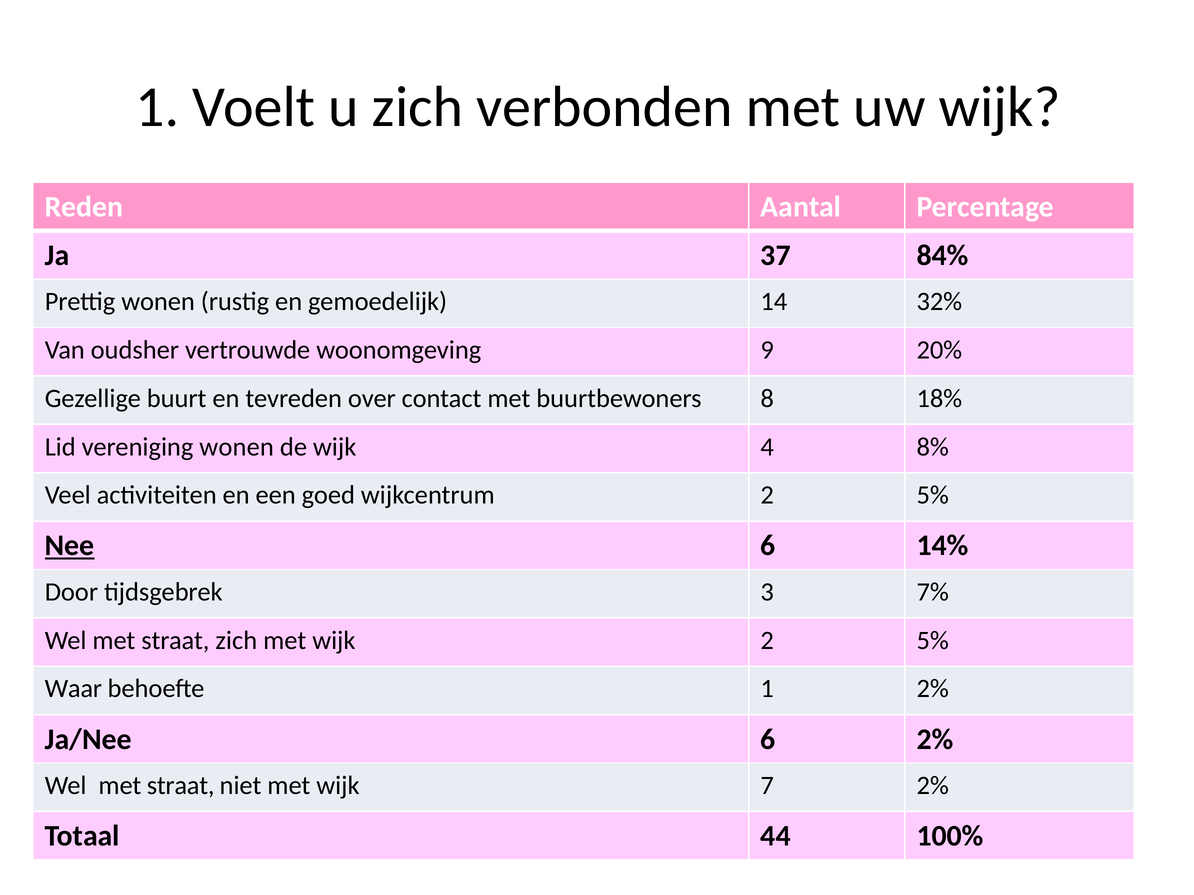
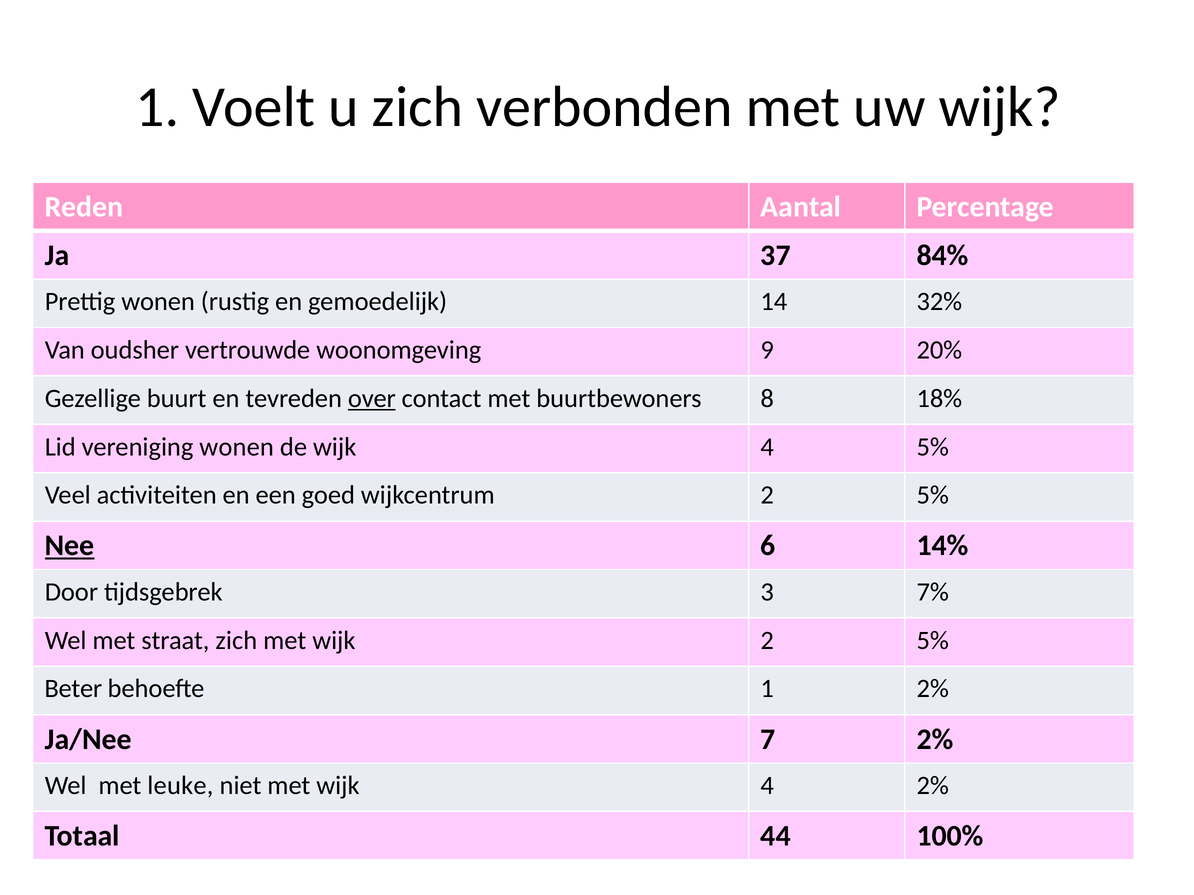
over underline: none -> present
4 8%: 8% -> 5%
Waar: Waar -> Beter
Ja/Nee 6: 6 -> 7
straat at (181, 786): straat -> leuke
met wijk 7: 7 -> 4
